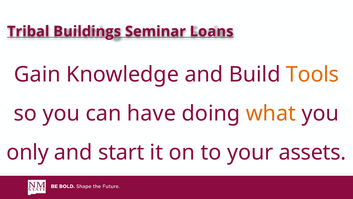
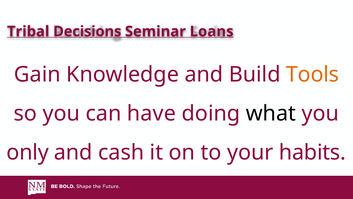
Buildings: Buildings -> Decisions
what colour: orange -> black
start: start -> cash
assets: assets -> habits
